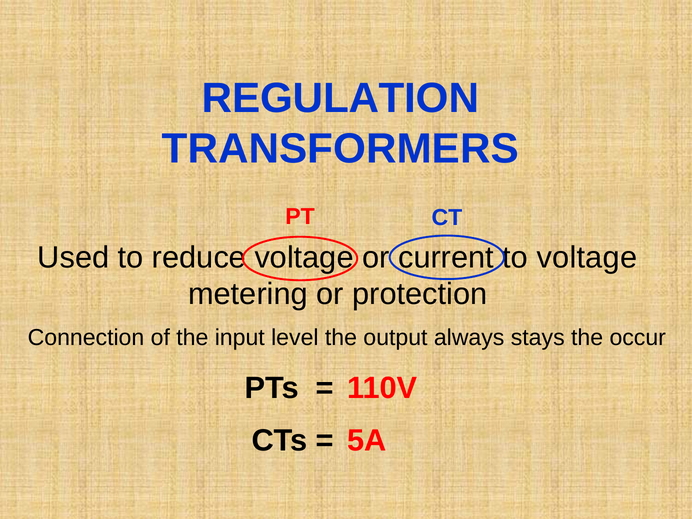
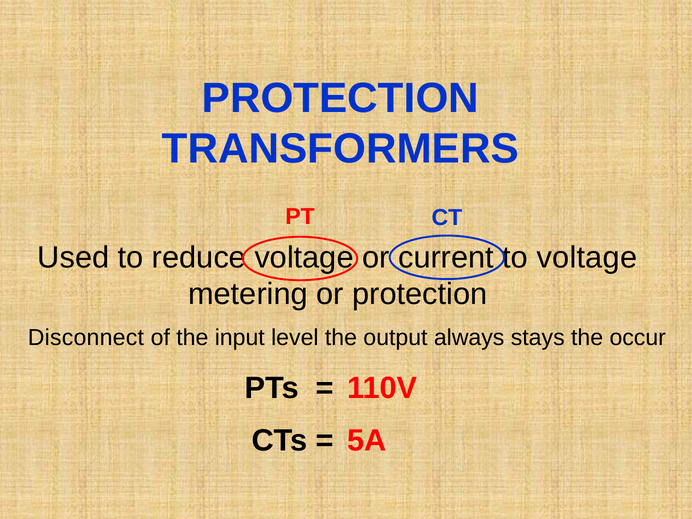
REGULATION at (341, 98): REGULATION -> PROTECTION
Connection: Connection -> Disconnect
